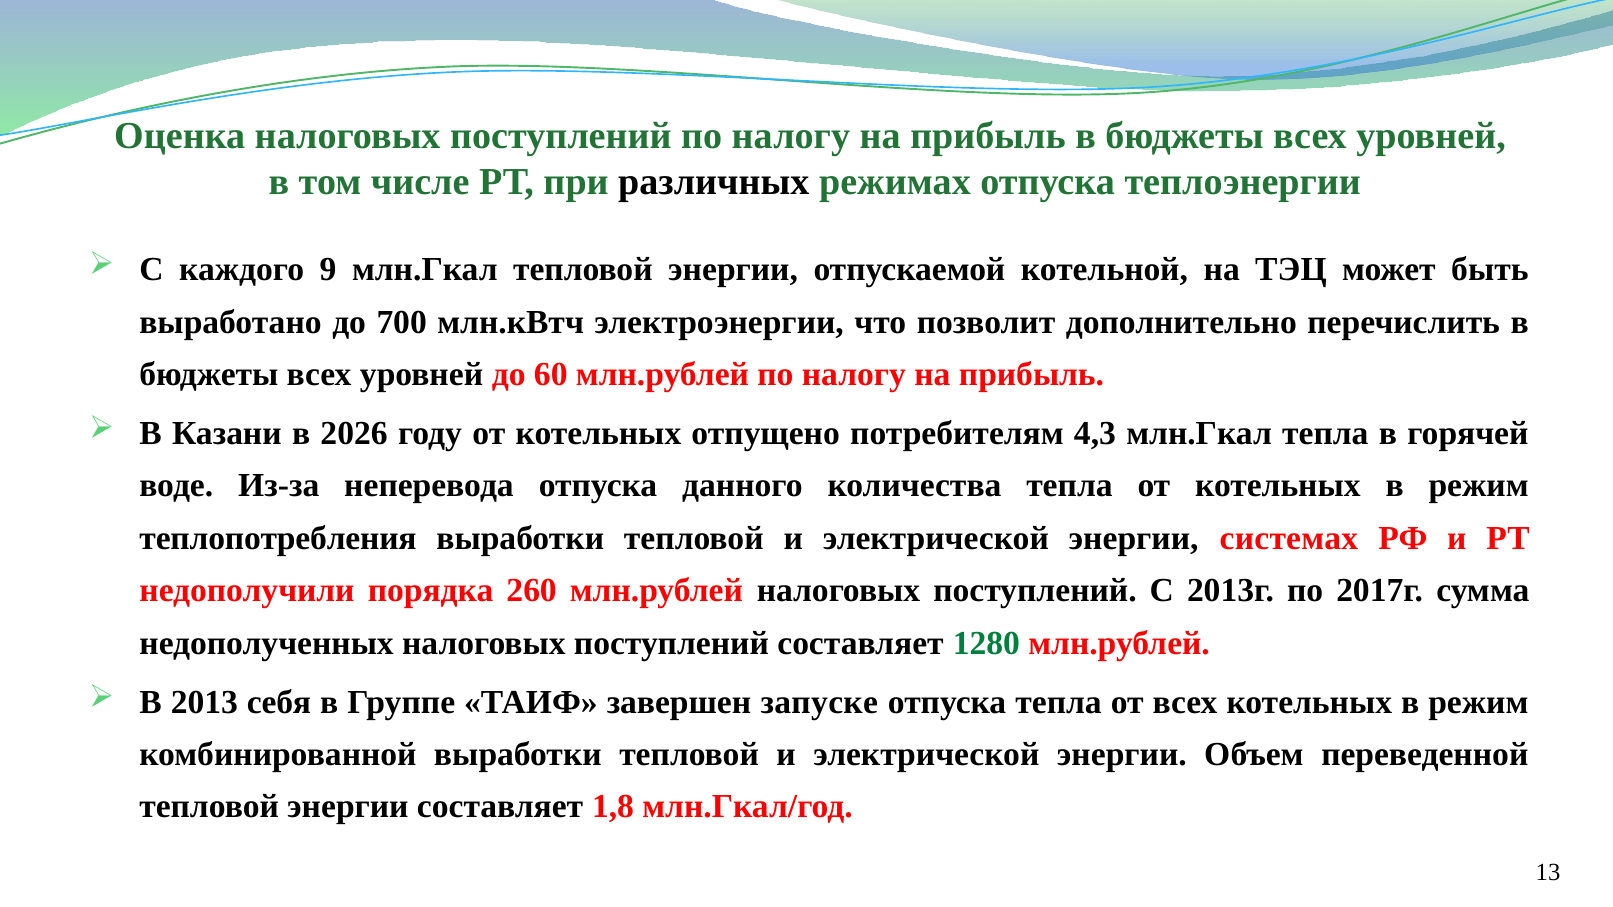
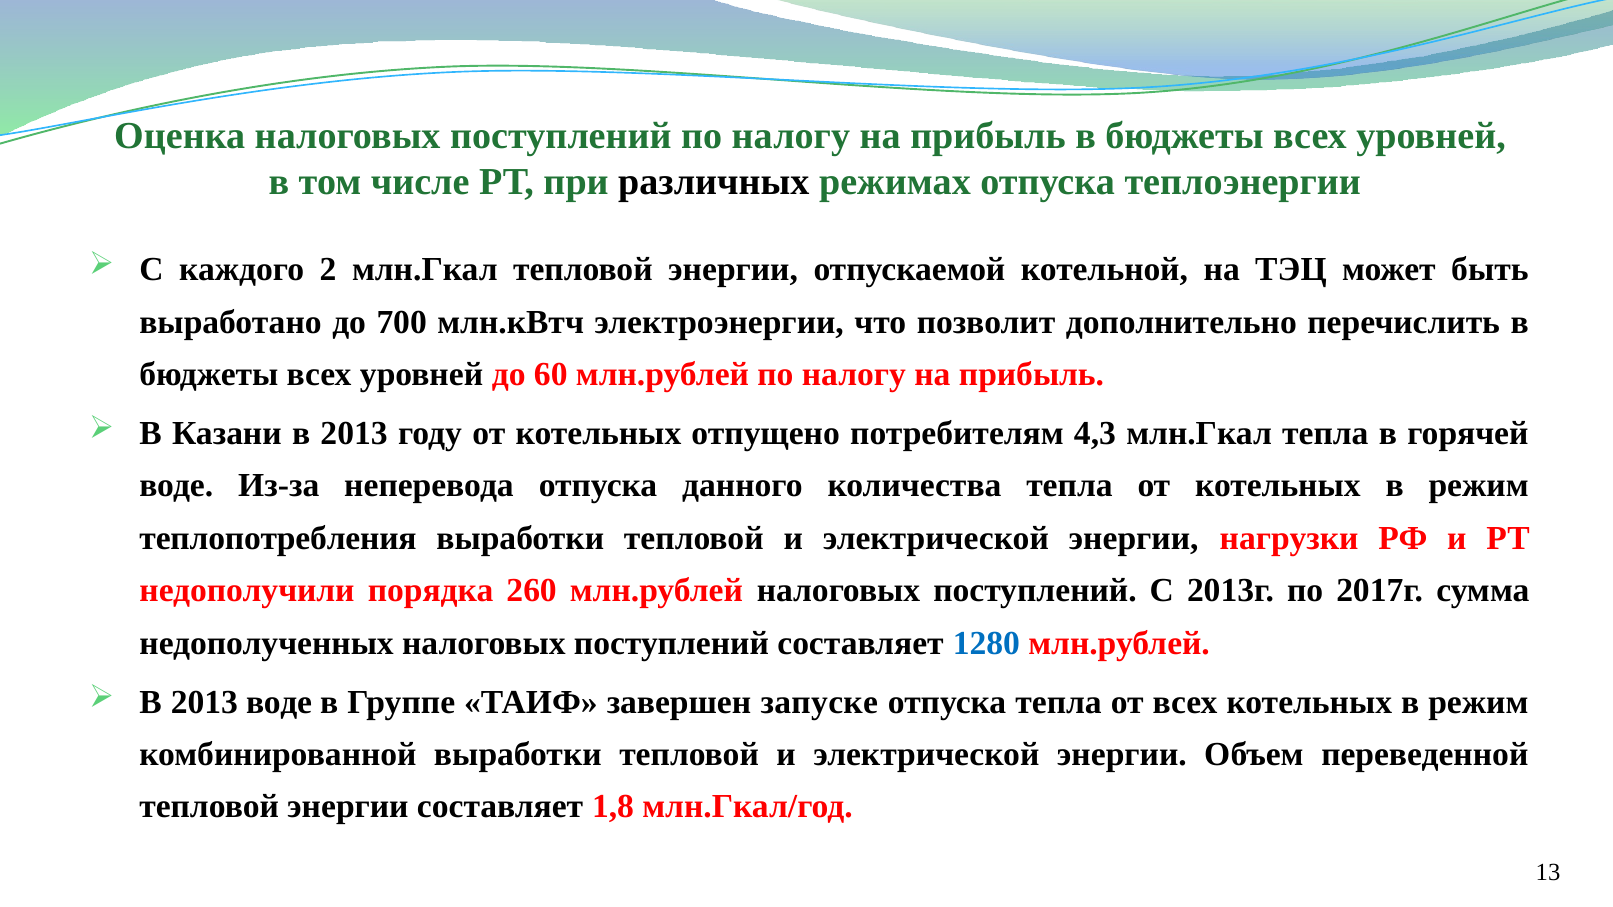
9: 9 -> 2
Казани в 2026: 2026 -> 2013
системах: системах -> нагрузки
1280 colour: green -> blue
2013 себя: себя -> воде
